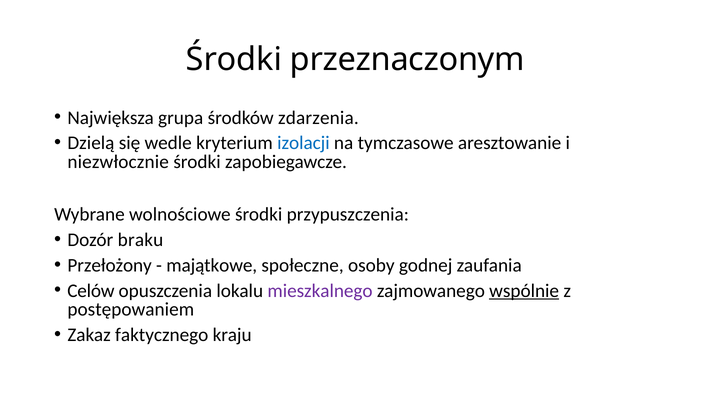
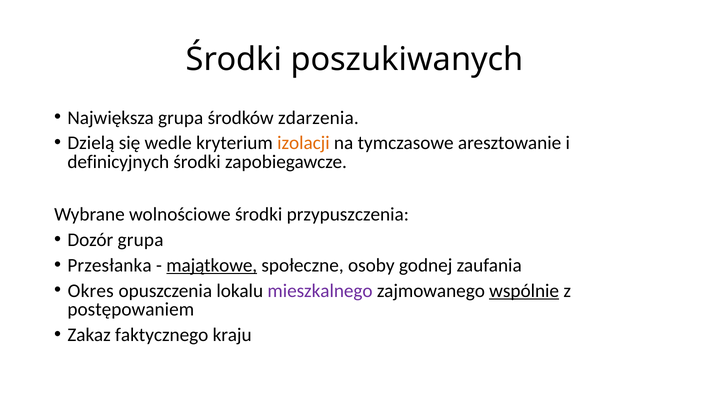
przeznaczonym: przeznaczonym -> poszukiwanych
izolacji colour: blue -> orange
niezwłocznie: niezwłocznie -> definicyjnych
Dozór braku: braku -> grupa
Przełożony: Przełożony -> Przesłanka
majątkowe underline: none -> present
Celów: Celów -> Okres
